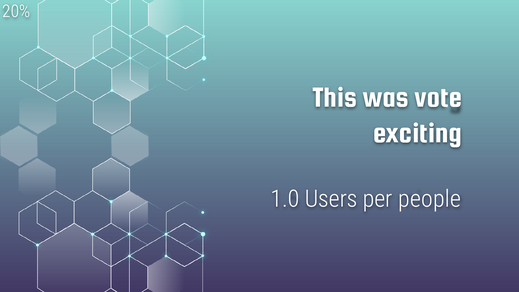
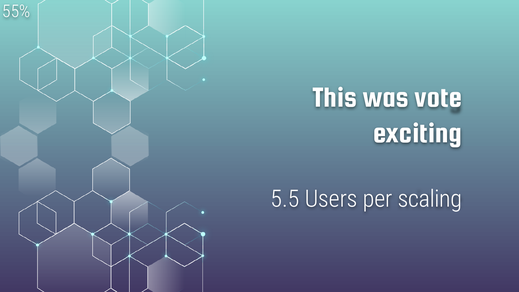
20%: 20% -> 55%
1.0: 1.0 -> 5.5
people: people -> scaling
